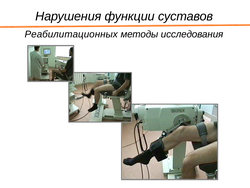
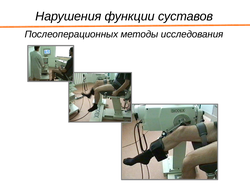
Реабилитационных: Реабилитационных -> Послеоперационных
